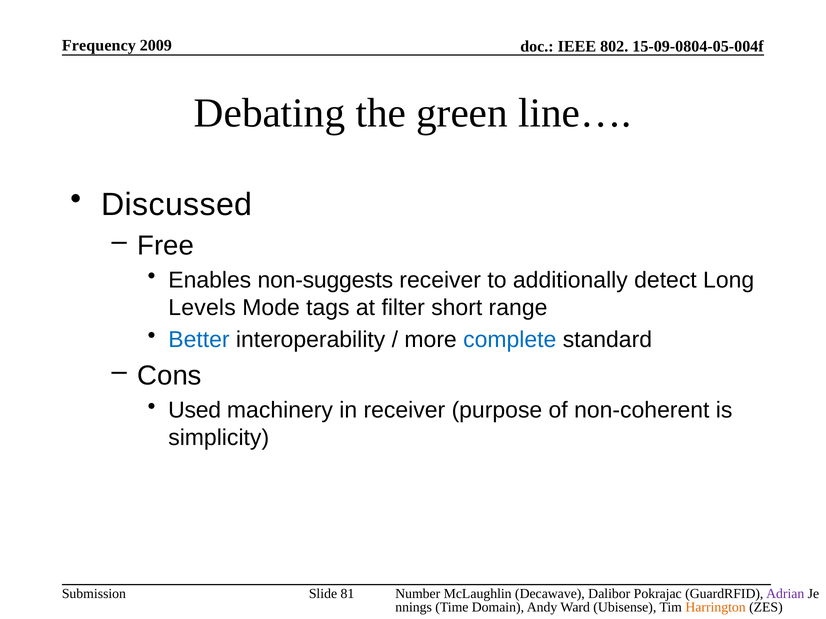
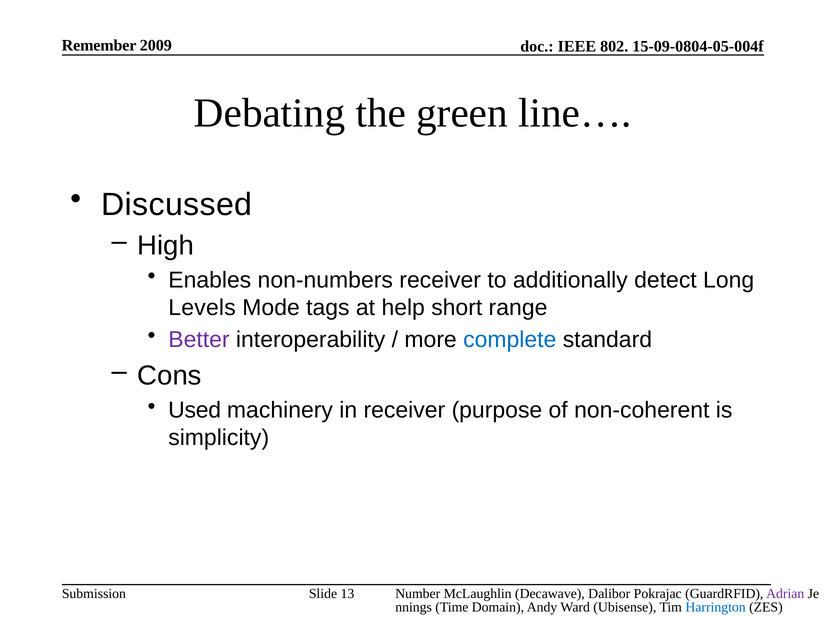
Frequency: Frequency -> Remember
Free: Free -> High
non-suggests: non-suggests -> non-numbers
filter: filter -> help
Better colour: blue -> purple
81: 81 -> 13
Harrington colour: orange -> blue
